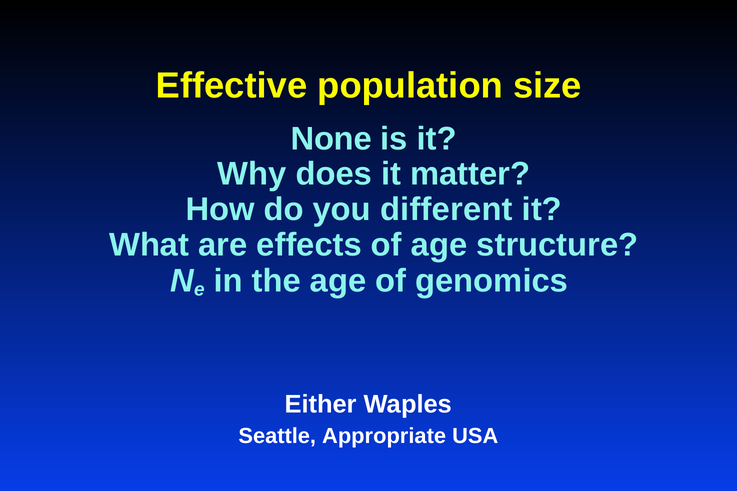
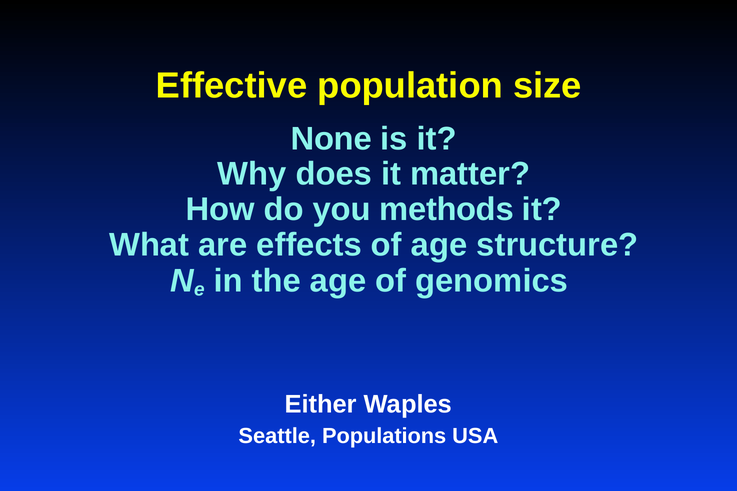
different: different -> methods
Appropriate: Appropriate -> Populations
